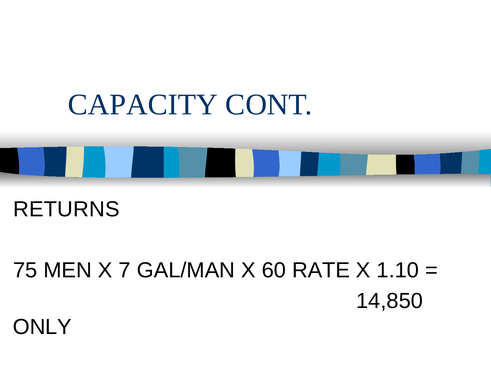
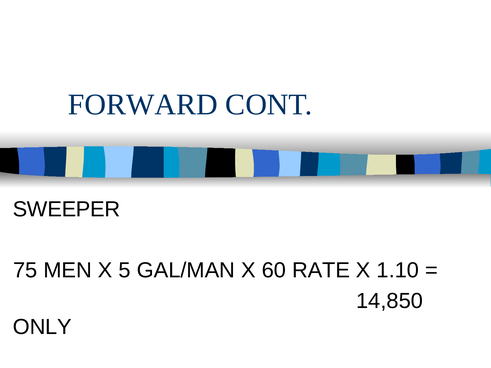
CAPACITY: CAPACITY -> FORWARD
RETURNS: RETURNS -> SWEEPER
7: 7 -> 5
